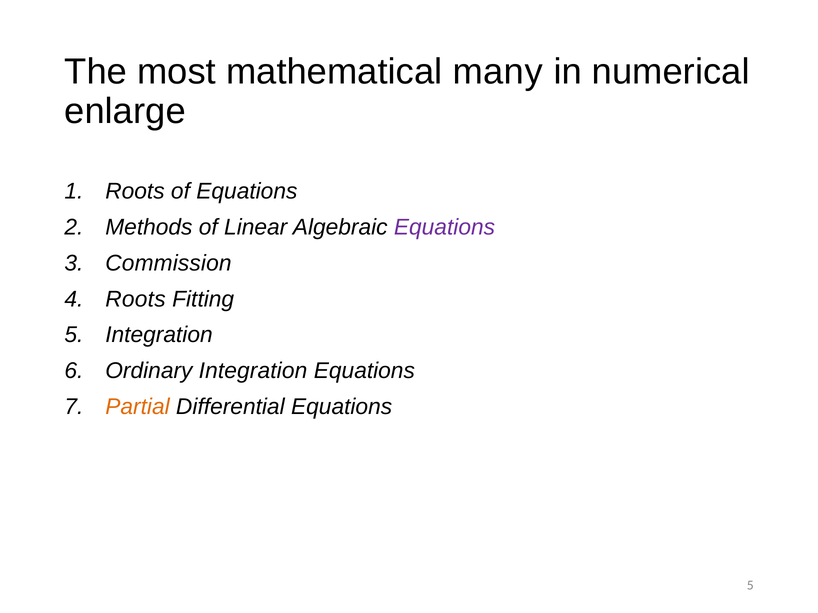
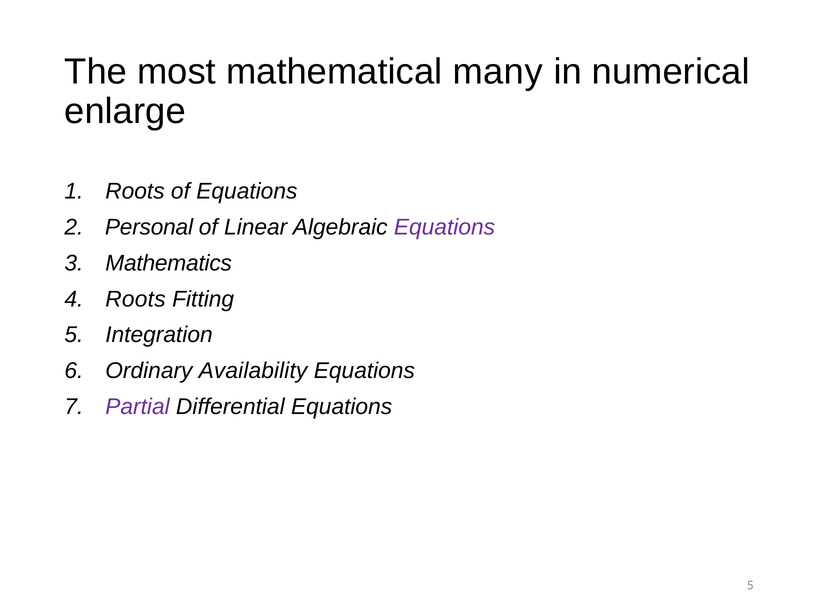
Methods: Methods -> Personal
Commission: Commission -> Mathematics
Ordinary Integration: Integration -> Availability
Partial colour: orange -> purple
